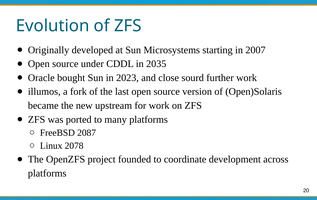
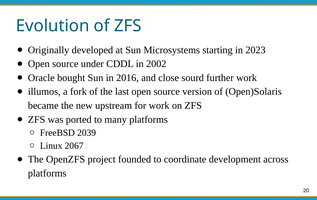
2007: 2007 -> 2023
2035: 2035 -> 2002
2023: 2023 -> 2016
2087: 2087 -> 2039
2078: 2078 -> 2067
